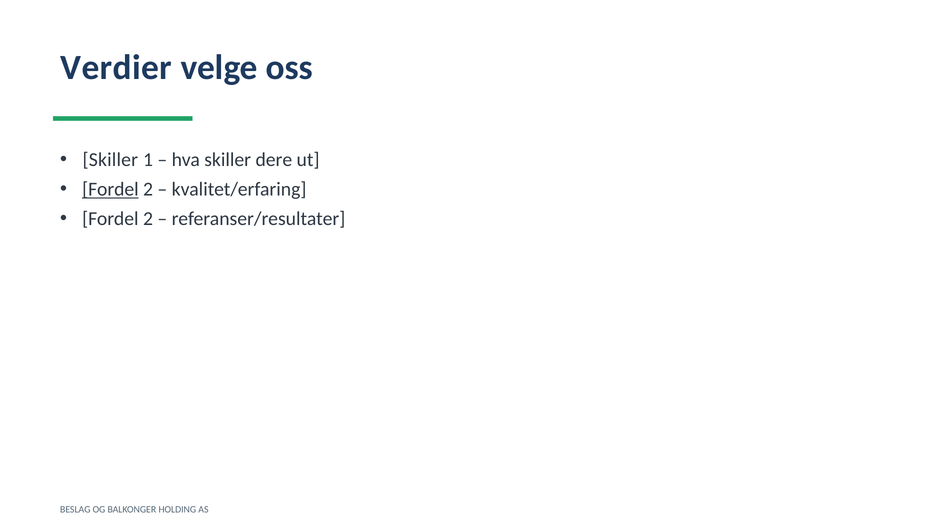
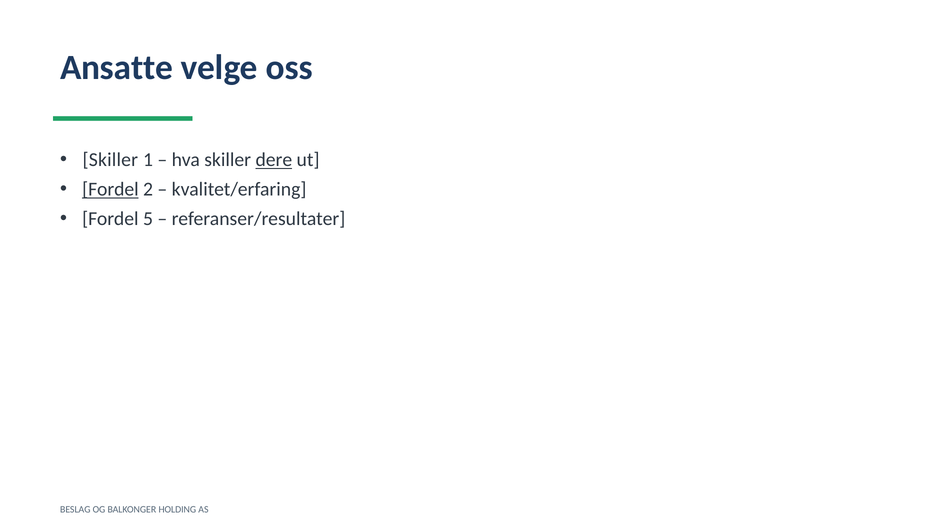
Verdier: Verdier -> Ansatte
dere underline: none -> present
2 at (148, 219): 2 -> 5
